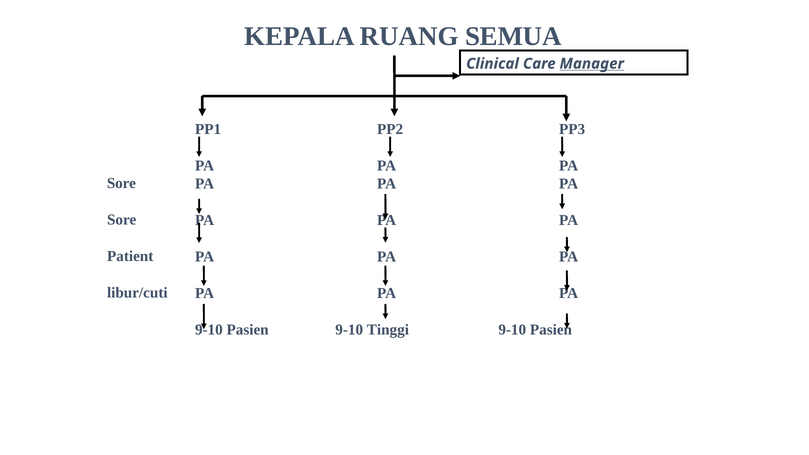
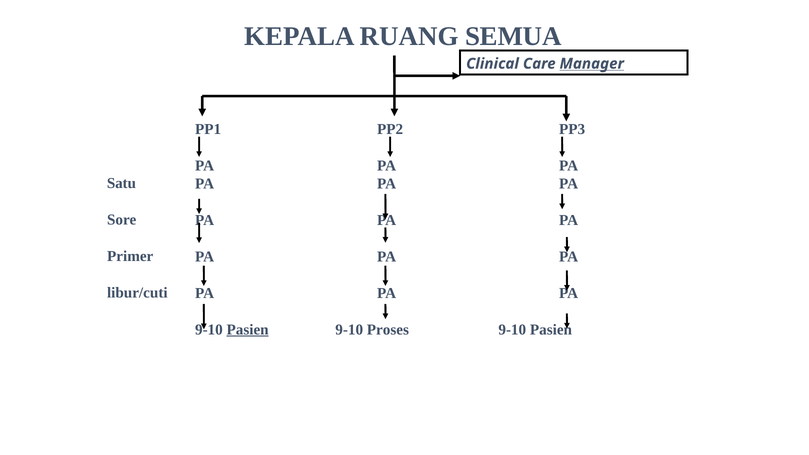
Sore at (121, 183): Sore -> Satu
Patient: Patient -> Primer
Pasien at (248, 330) underline: none -> present
Tinggi: Tinggi -> Proses
